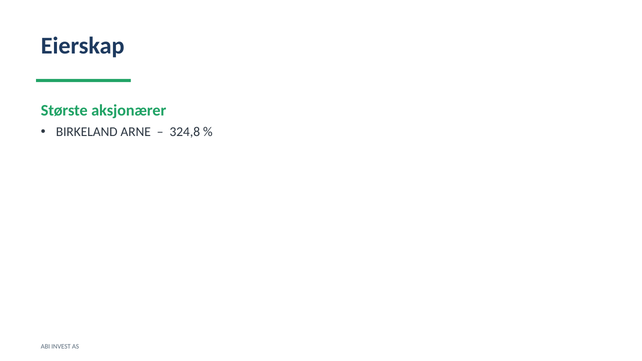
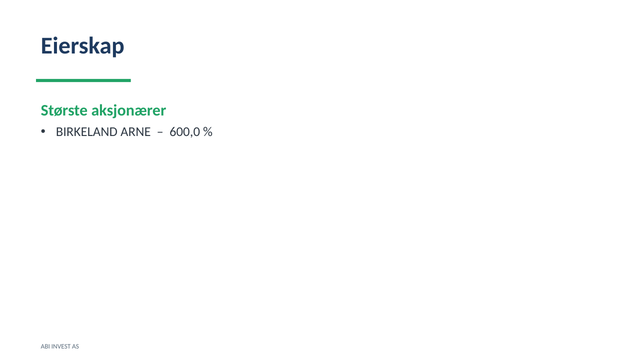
324,8: 324,8 -> 600,0
